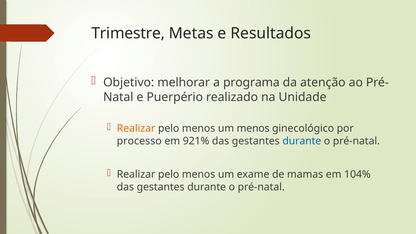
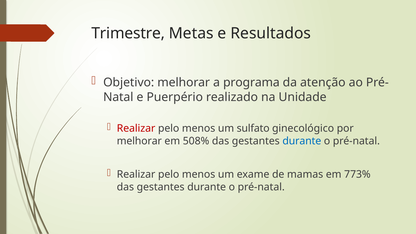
Realizar at (136, 128) colour: orange -> red
um menos: menos -> sulfato
processo at (139, 141): processo -> melhorar
921%: 921% -> 508%
104%: 104% -> 773%
